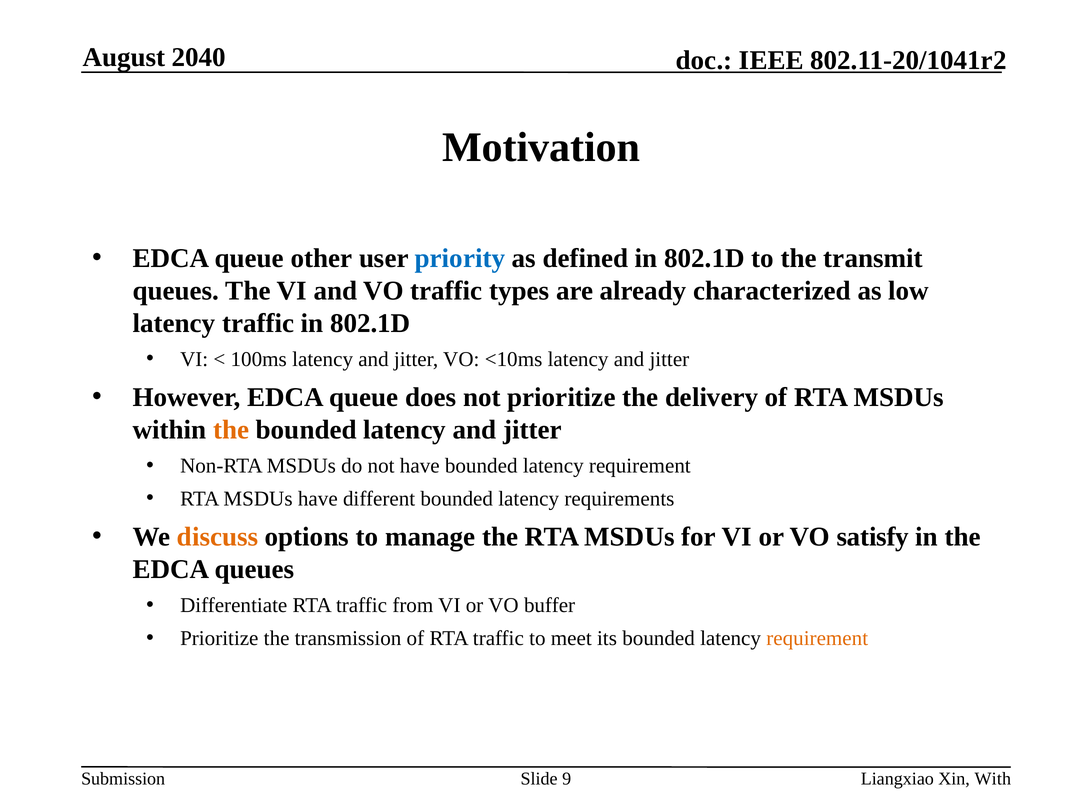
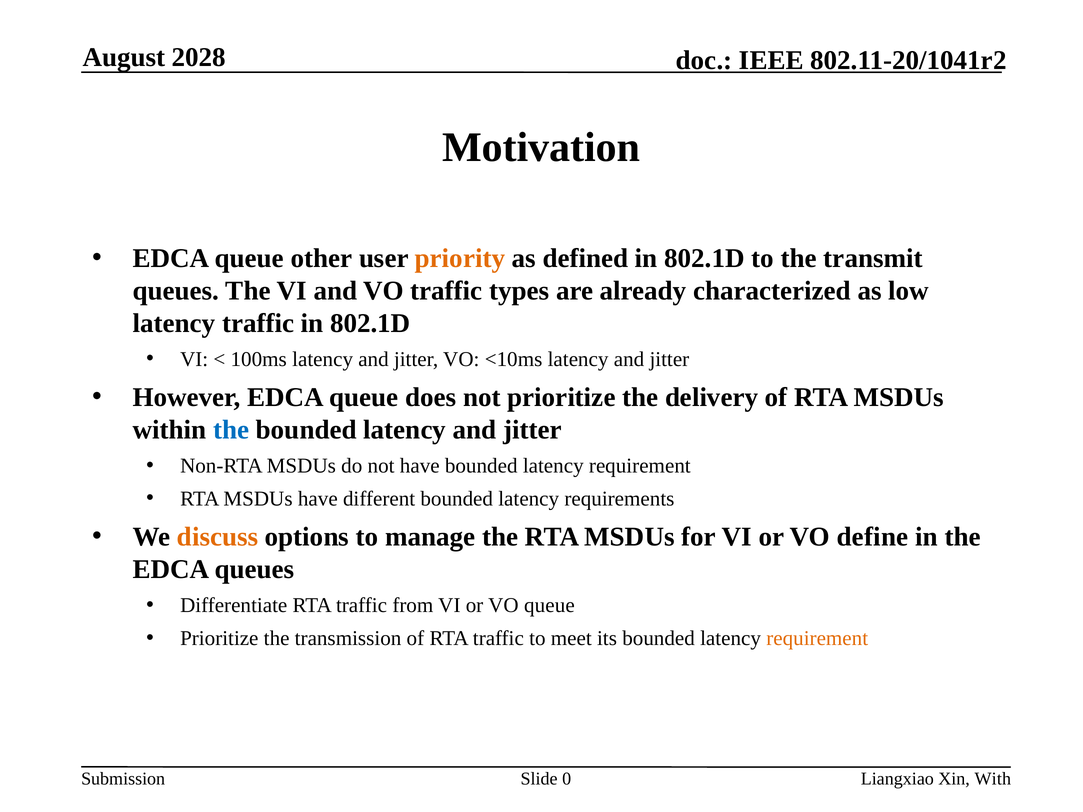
2040: 2040 -> 2028
priority colour: blue -> orange
the at (231, 430) colour: orange -> blue
satisfy: satisfy -> define
VO buffer: buffer -> queue
9: 9 -> 0
